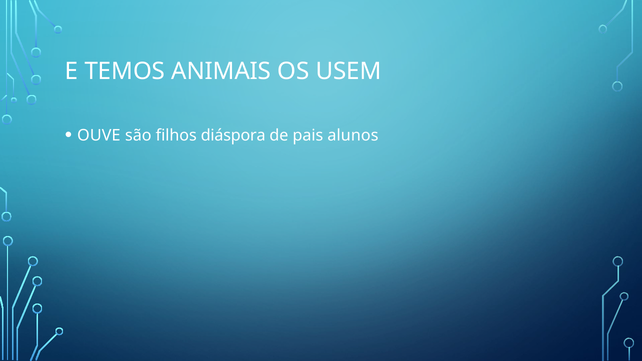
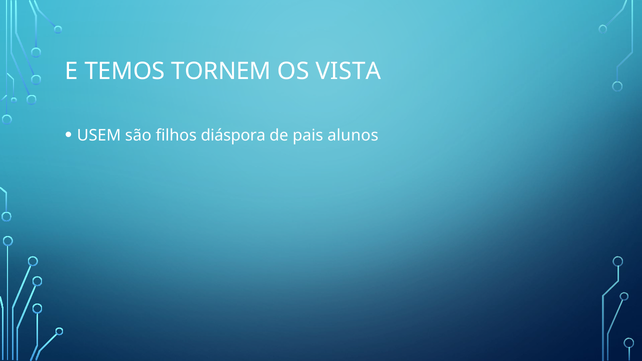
ANIMAIS: ANIMAIS -> TORNEM
USEM: USEM -> VISTA
OUVE: OUVE -> USEM
